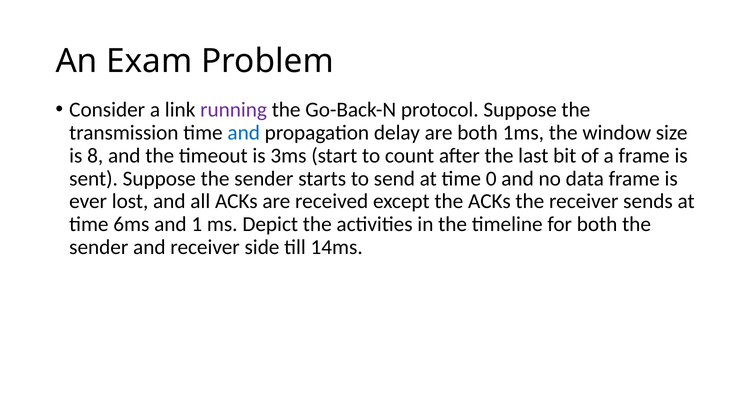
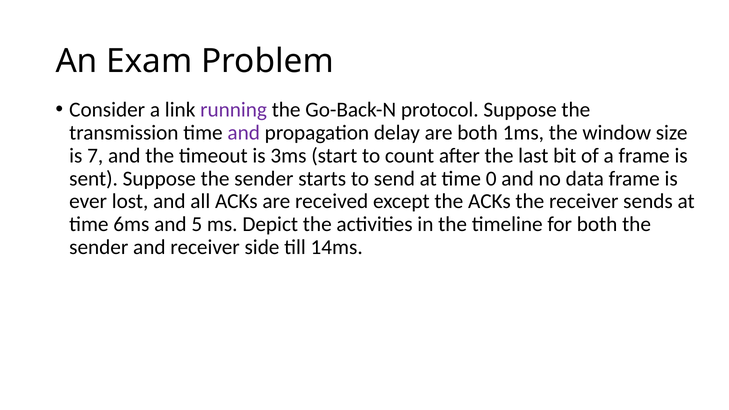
and at (244, 133) colour: blue -> purple
8: 8 -> 7
1: 1 -> 5
